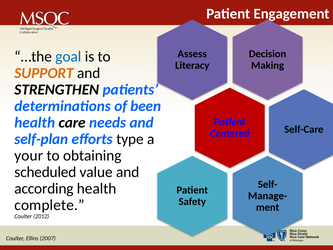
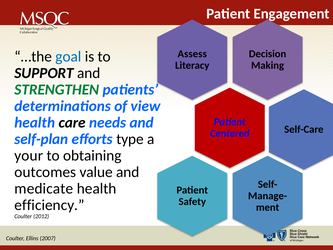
SUPPORT colour: orange -> black
STRENGTHEN colour: black -> green
been: been -> view
scheduled: scheduled -> outcomes
according: according -> medicate
complete: complete -> efficiency
